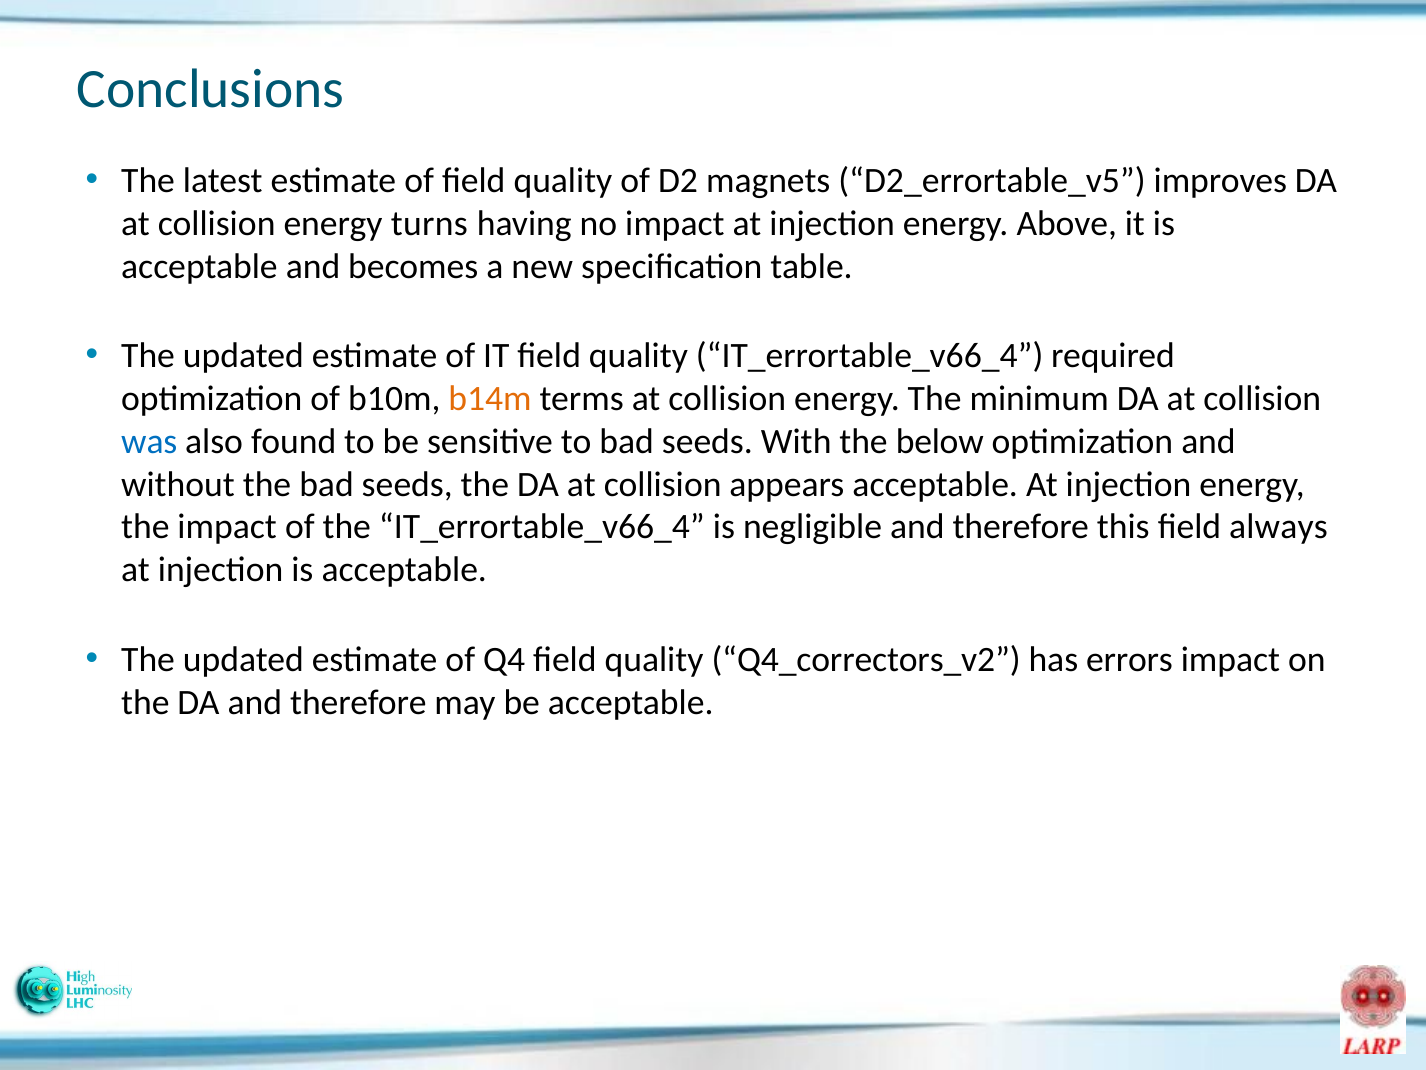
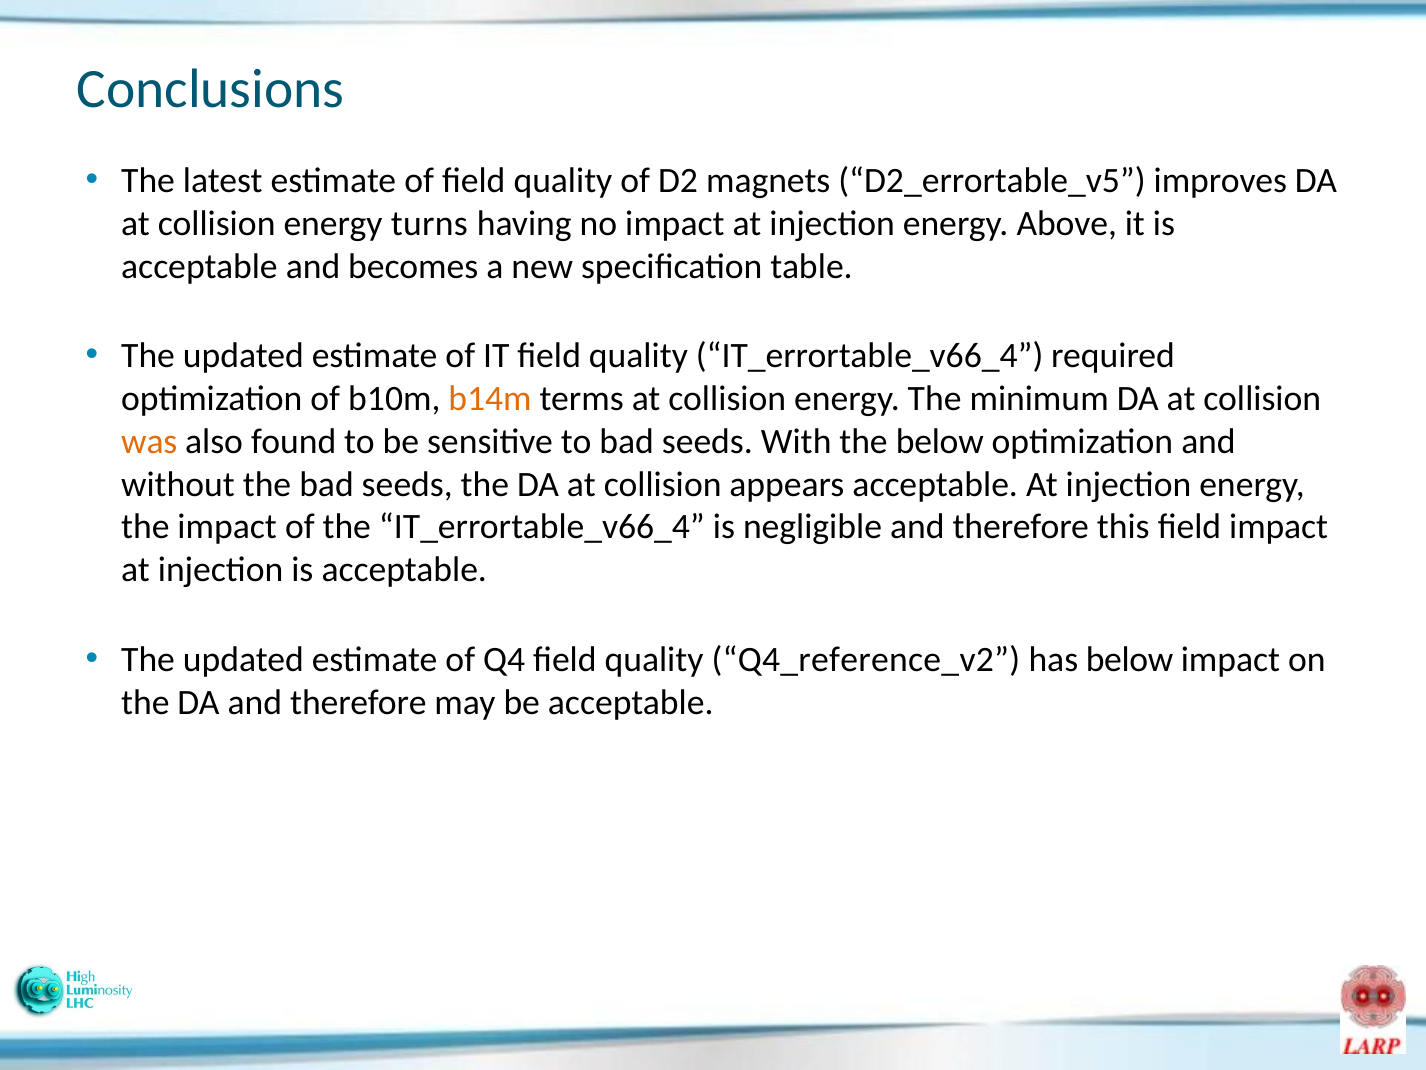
was colour: blue -> orange
field always: always -> impact
Q4_correctors_v2: Q4_correctors_v2 -> Q4_reference_v2
has errors: errors -> below
